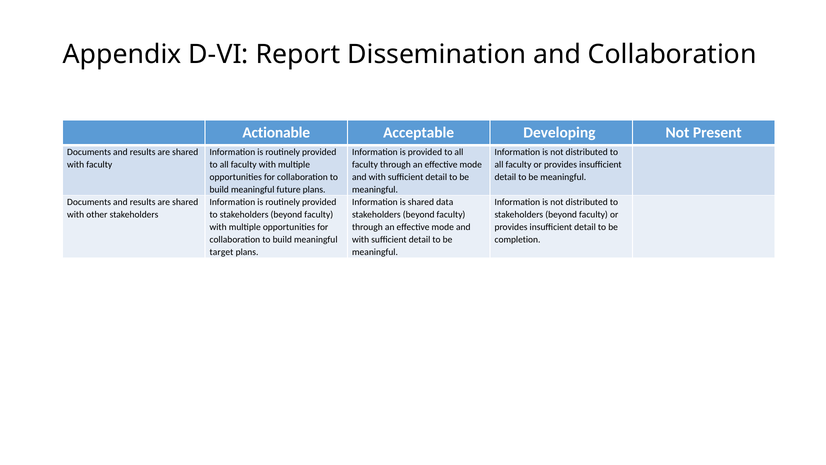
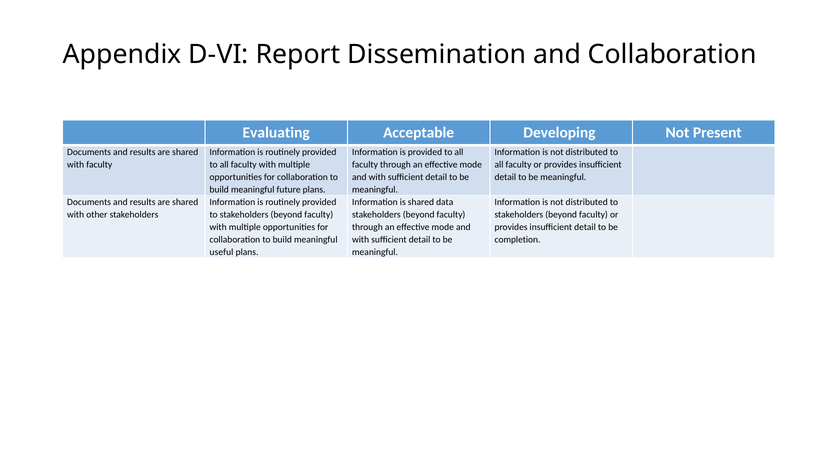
Actionable: Actionable -> Evaluating
target: target -> useful
